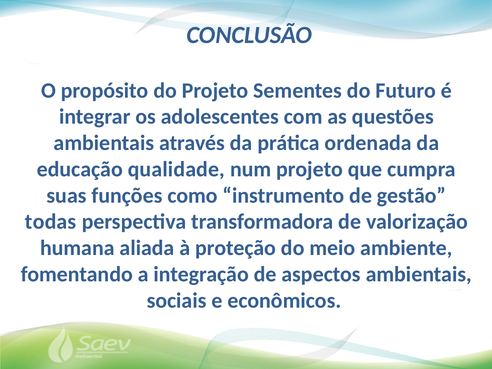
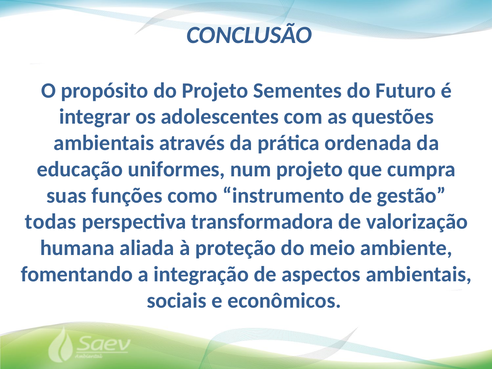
qualidade: qualidade -> uniformes
